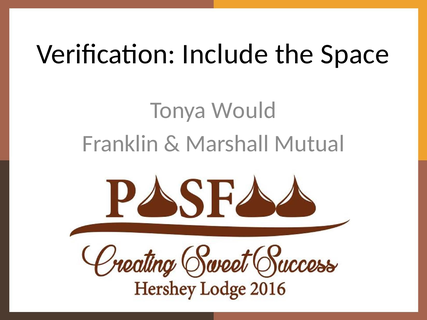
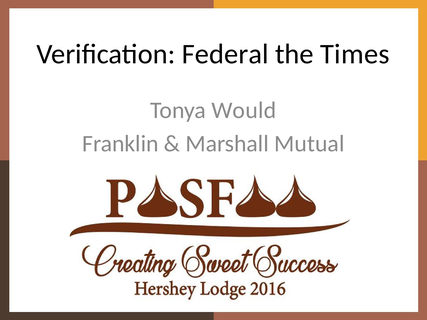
Include: Include -> Federal
Space: Space -> Times
